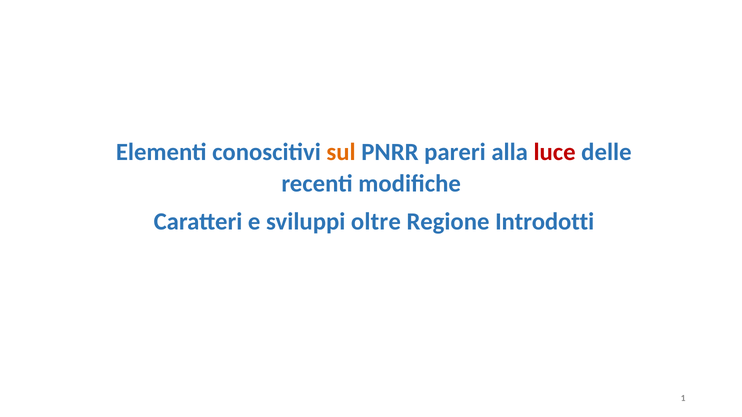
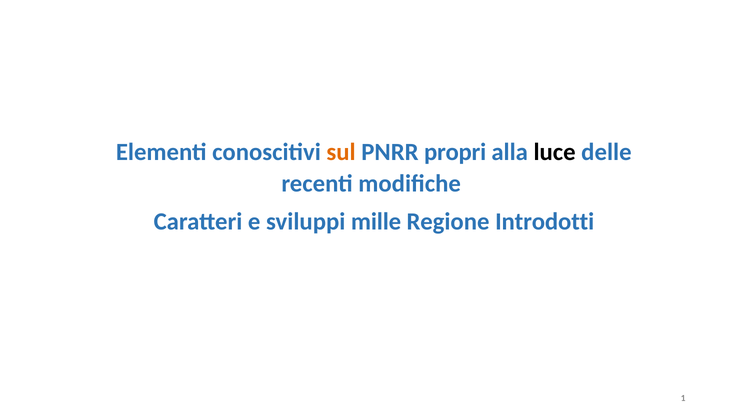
pareri: pareri -> propri
luce colour: red -> black
oltre: oltre -> mille
